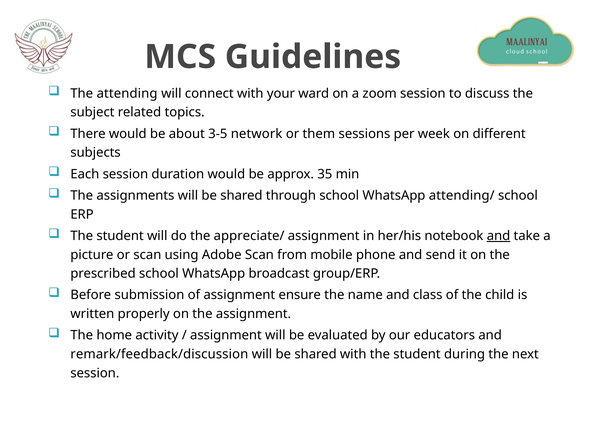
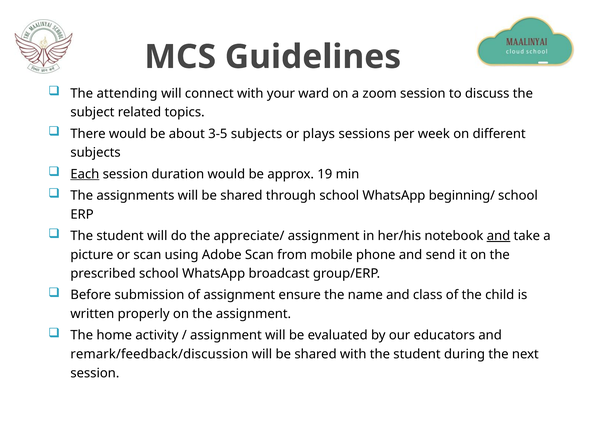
3-5 network: network -> subjects
them: them -> plays
Each underline: none -> present
35: 35 -> 19
attending/: attending/ -> beginning/
